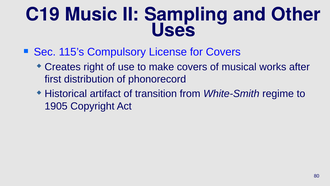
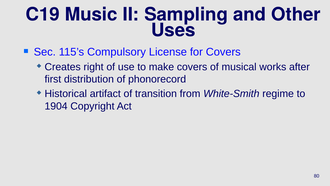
1905: 1905 -> 1904
